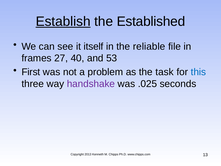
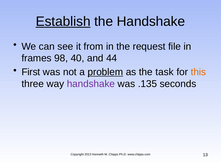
the Established: Established -> Handshake
itself: itself -> from
reliable: reliable -> request
27: 27 -> 98
53: 53 -> 44
problem underline: none -> present
this colour: blue -> orange
.025: .025 -> .135
